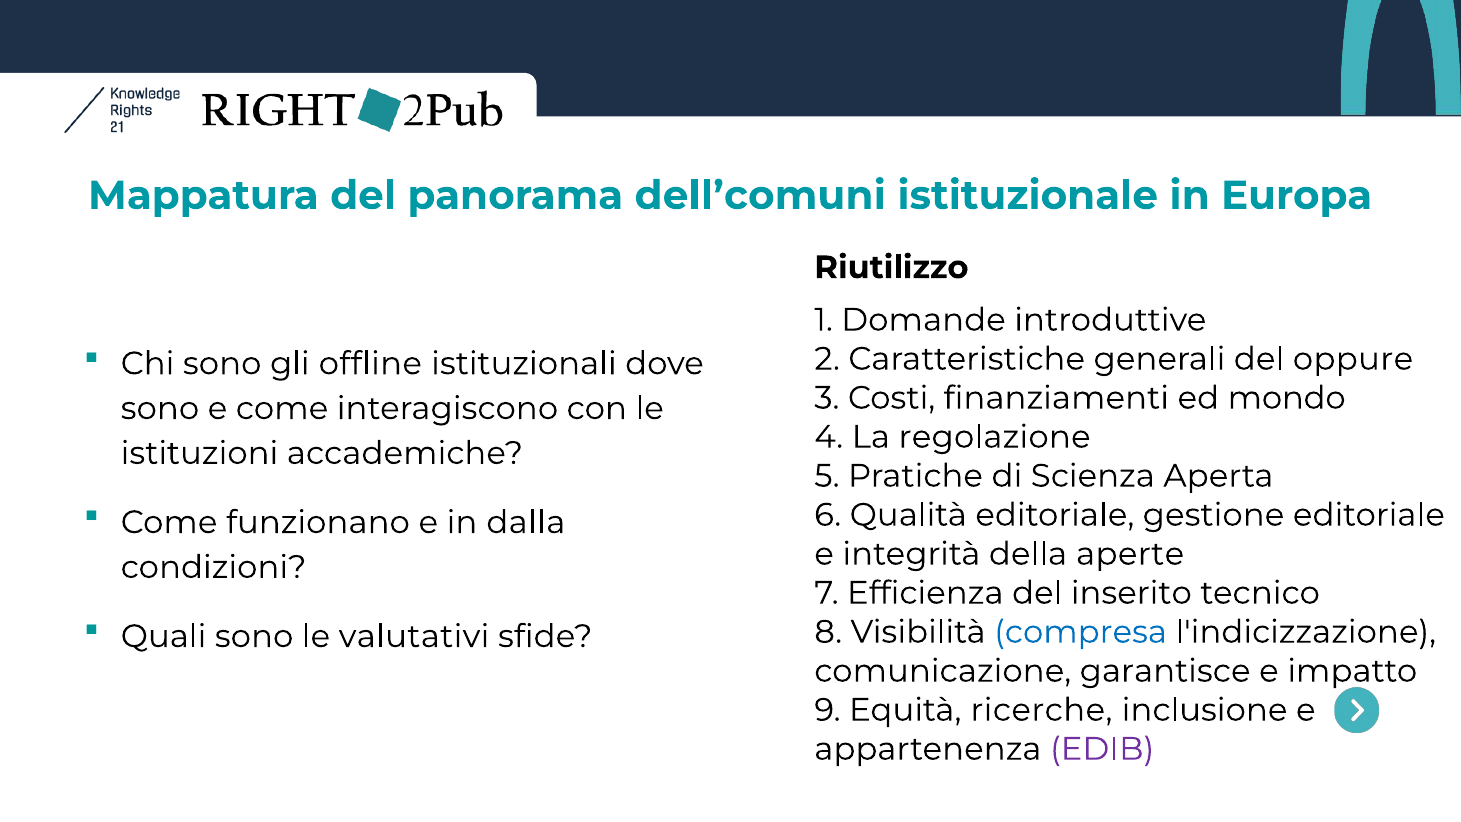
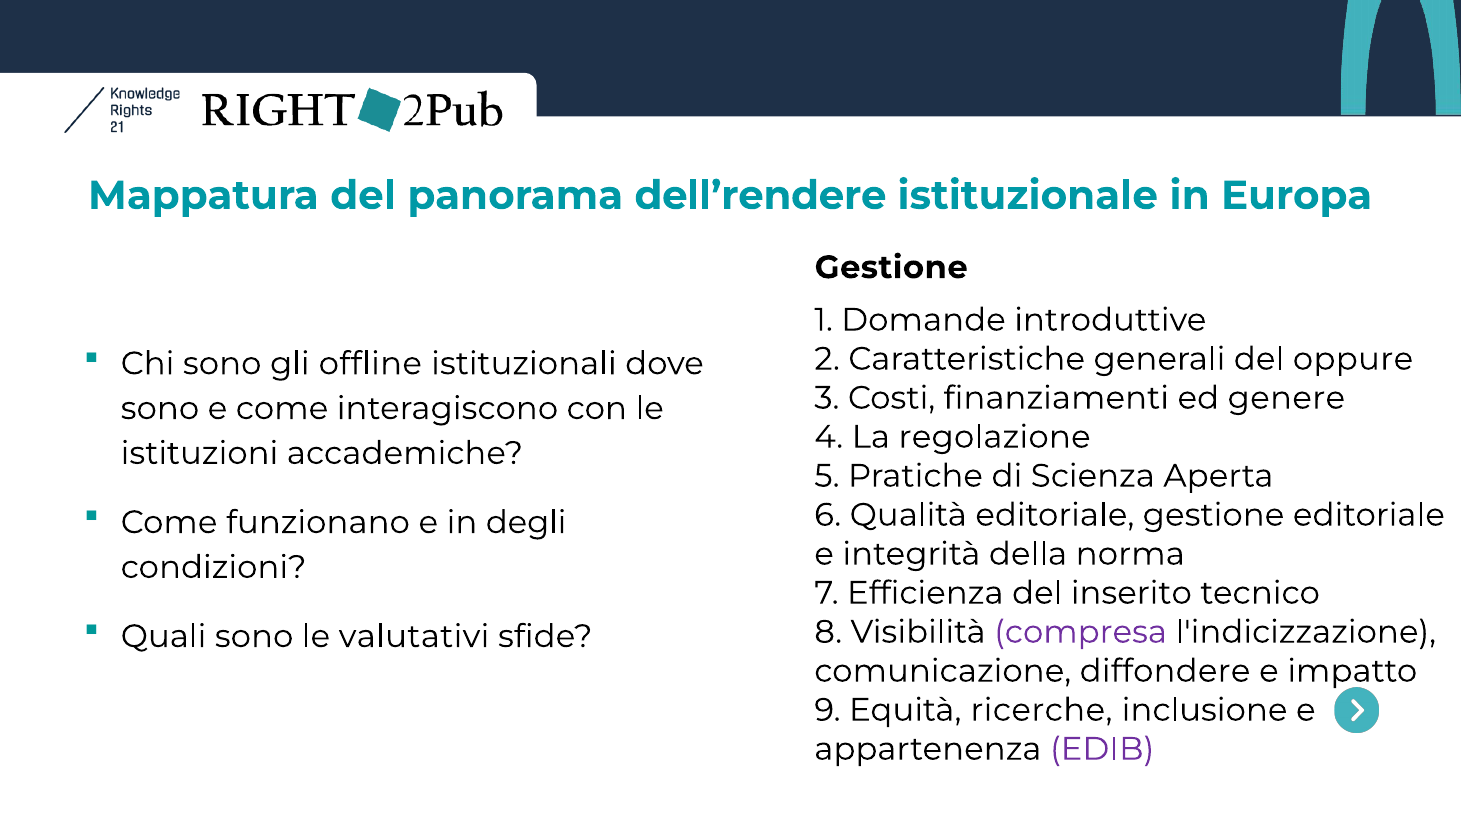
dell’comuni: dell’comuni -> dell’rendere
Riutilizzo at (891, 267): Riutilizzo -> Gestione
mondo: mondo -> genere
dalla: dalla -> degli
aperte: aperte -> norma
compresa colour: blue -> purple
garantisce: garantisce -> diffondere
